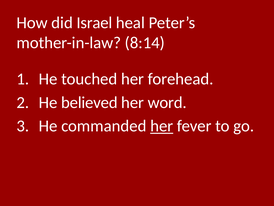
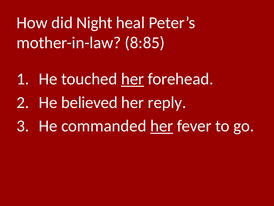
Israel: Israel -> Night
8:14: 8:14 -> 8:85
her at (133, 79) underline: none -> present
word: word -> reply
